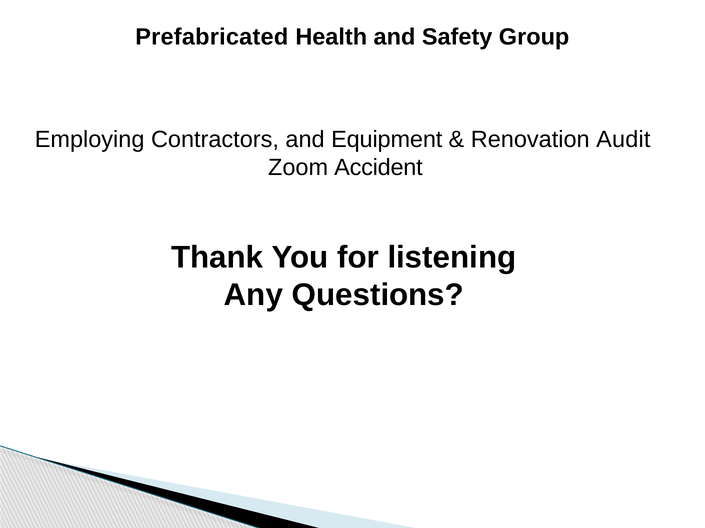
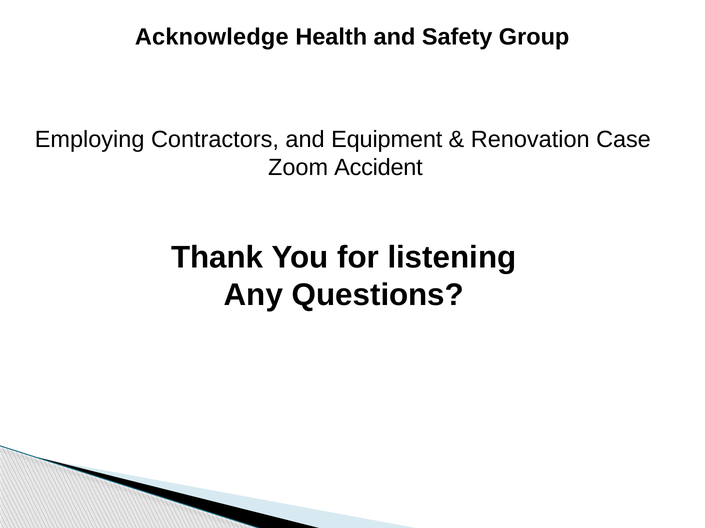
Prefabricated: Prefabricated -> Acknowledge
Audit: Audit -> Case
